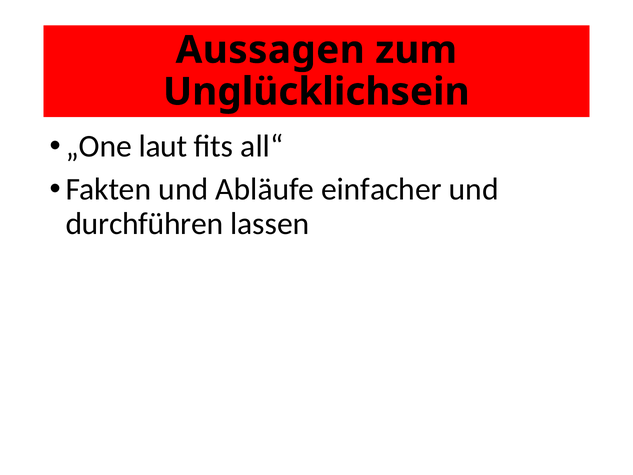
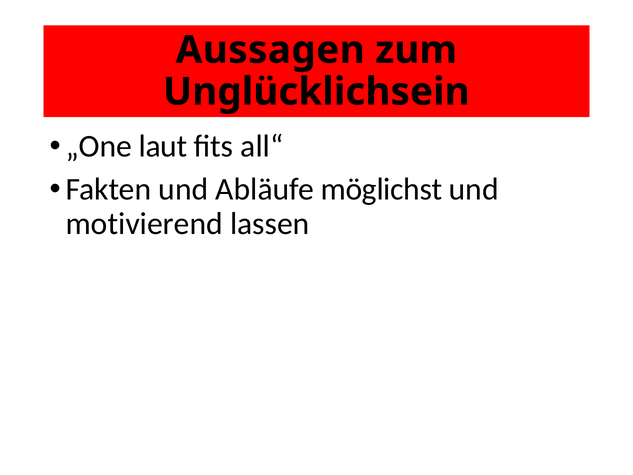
einfacher: einfacher -> möglichst
durchführen: durchführen -> motivierend
